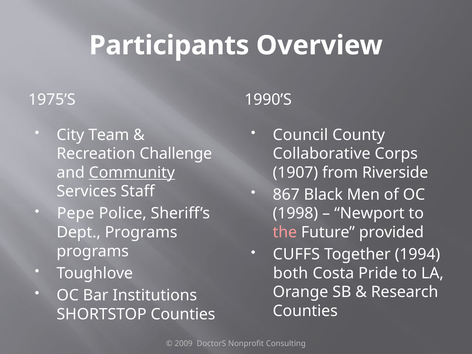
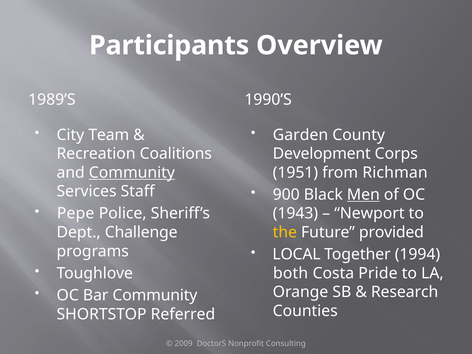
1975’S: 1975’S -> 1989’S
Council: Council -> Garden
Challenge: Challenge -> Coalitions
Collaborative: Collaborative -> Development
1907: 1907 -> 1951
Riverside: Riverside -> Richman
867: 867 -> 900
Men underline: none -> present
1998: 1998 -> 1943
Dept Programs: Programs -> Challenge
the colour: pink -> yellow
CUFFS: CUFFS -> LOCAL
Bar Institutions: Institutions -> Community
SHORTSTOP Counties: Counties -> Referred
